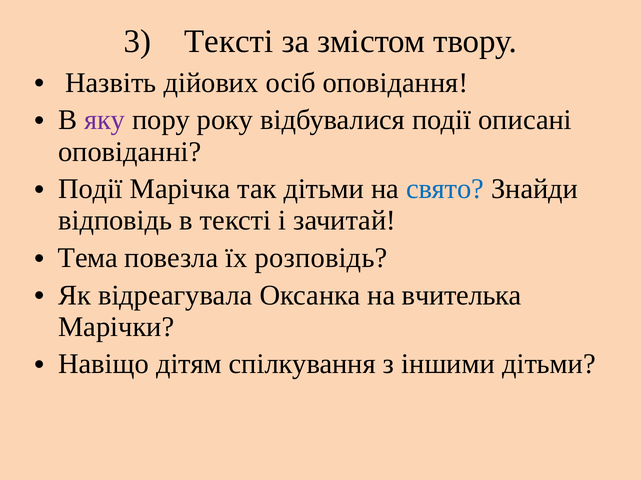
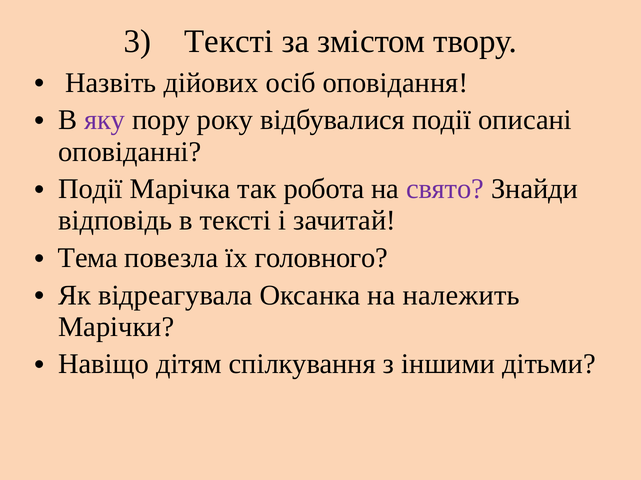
так дітьми: дітьми -> робота
свято colour: blue -> purple
розповідь: розповідь -> головного
вчителька: вчителька -> належить
